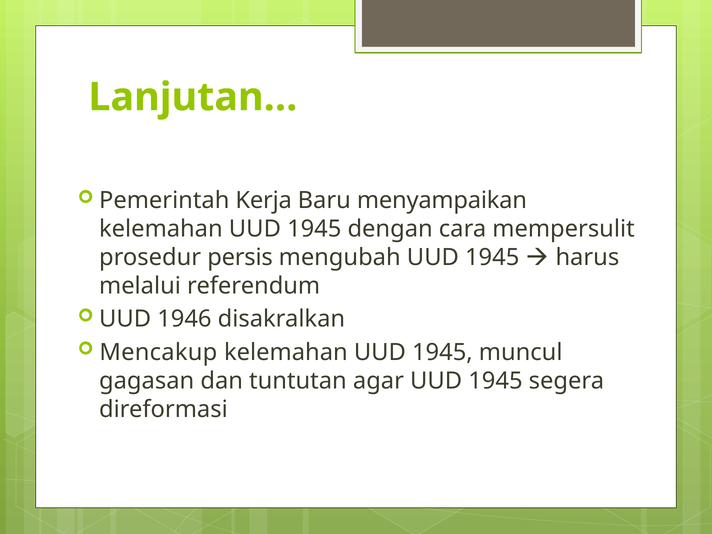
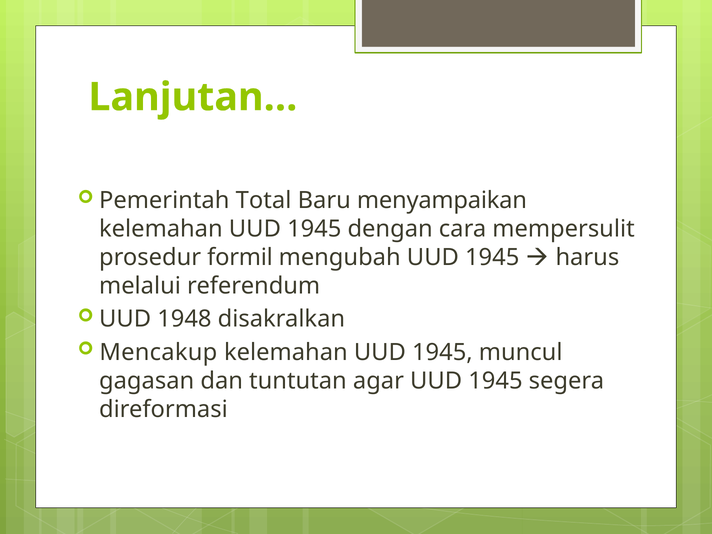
Kerja: Kerja -> Total
persis: persis -> formil
1946: 1946 -> 1948
